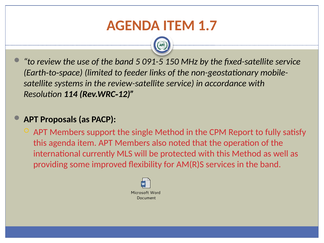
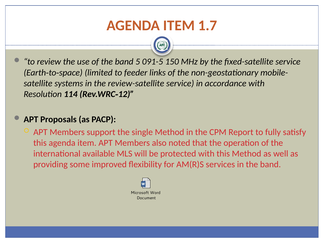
currently: currently -> available
